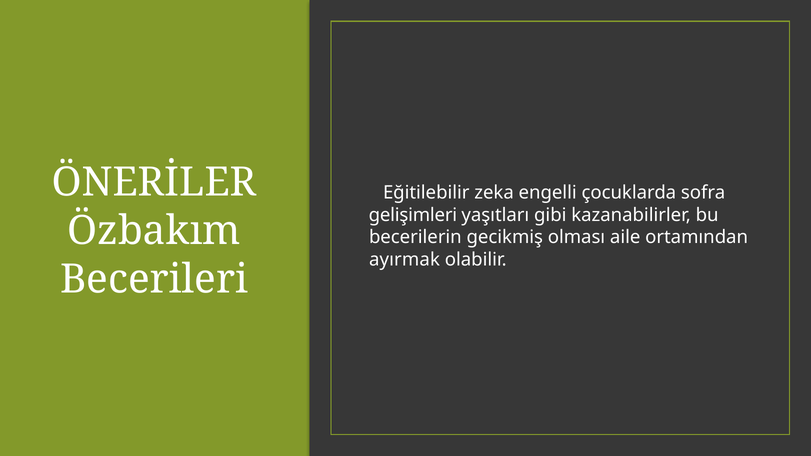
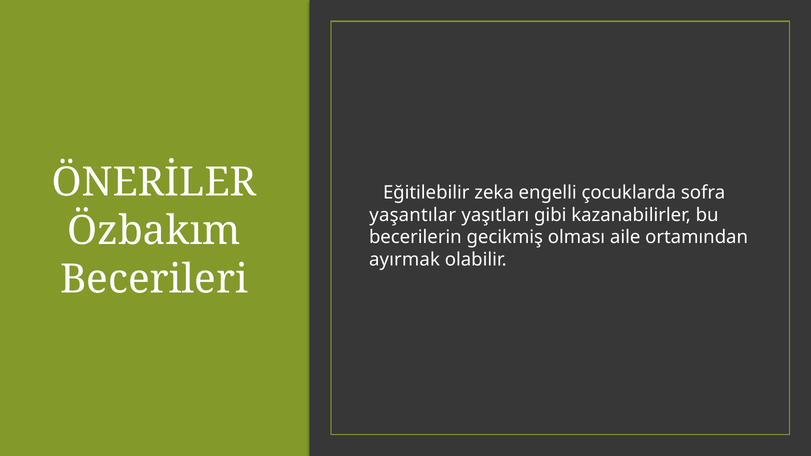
gelişimleri: gelişimleri -> yaşantılar
